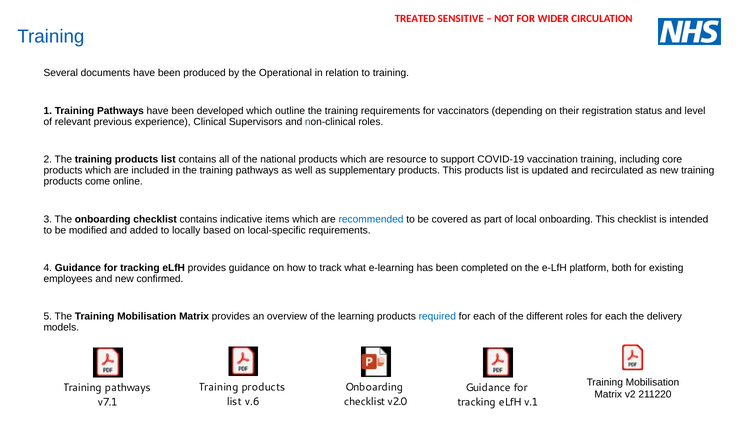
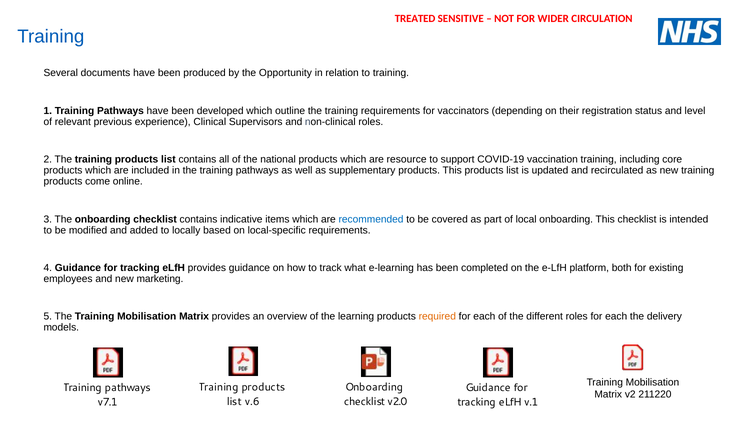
Operational: Operational -> Opportunity
confirmed: confirmed -> marketing
required colour: blue -> orange
